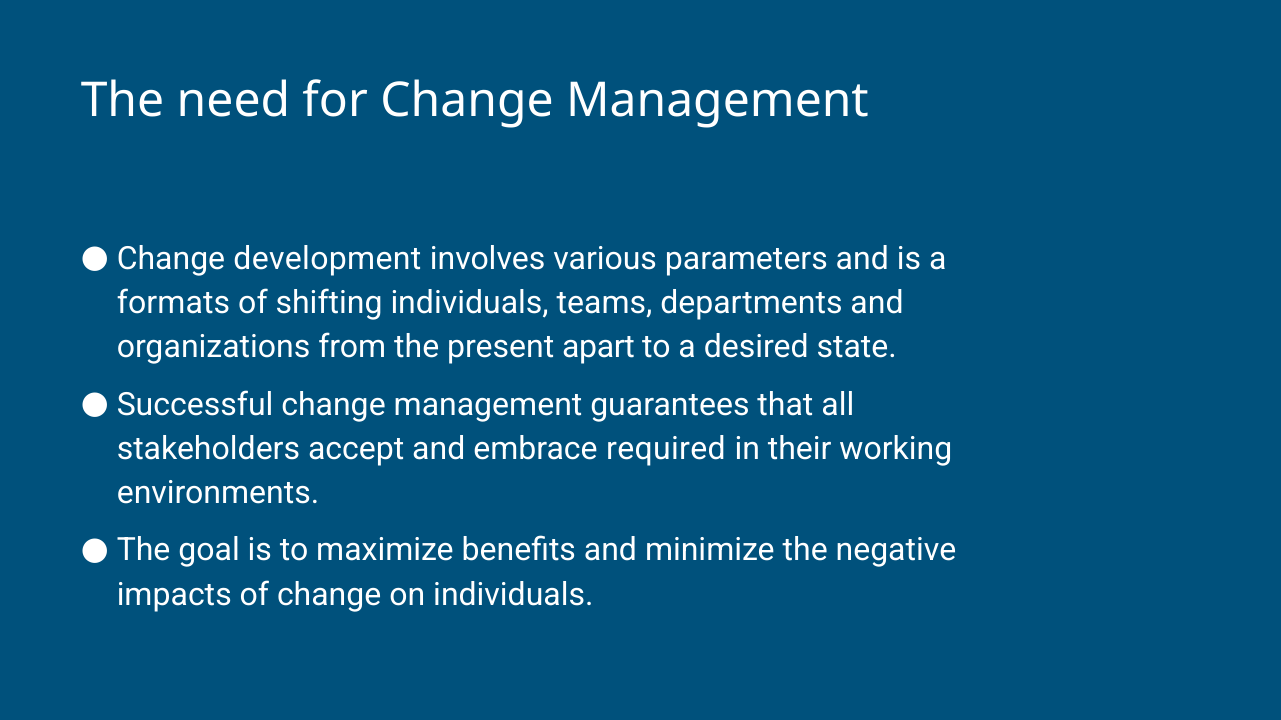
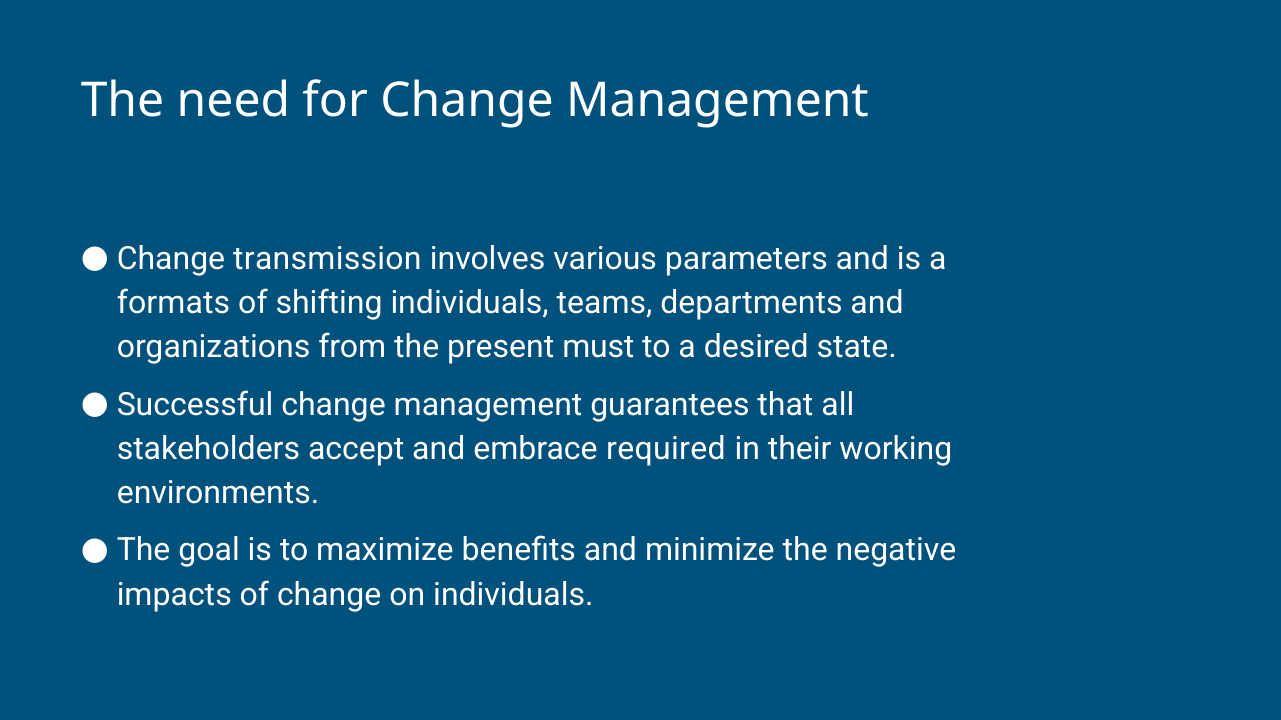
development: development -> transmission
apart: apart -> must
